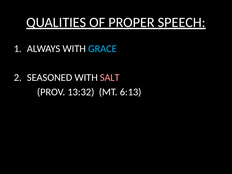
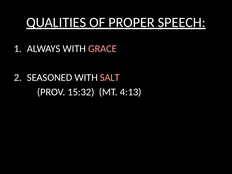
GRACE colour: light blue -> pink
13:32: 13:32 -> 15:32
6:13: 6:13 -> 4:13
